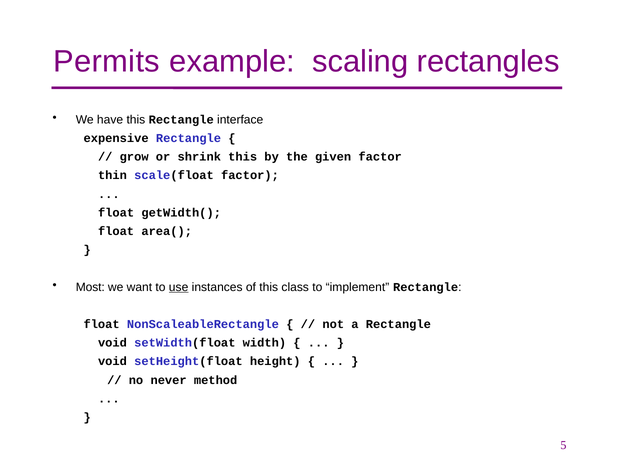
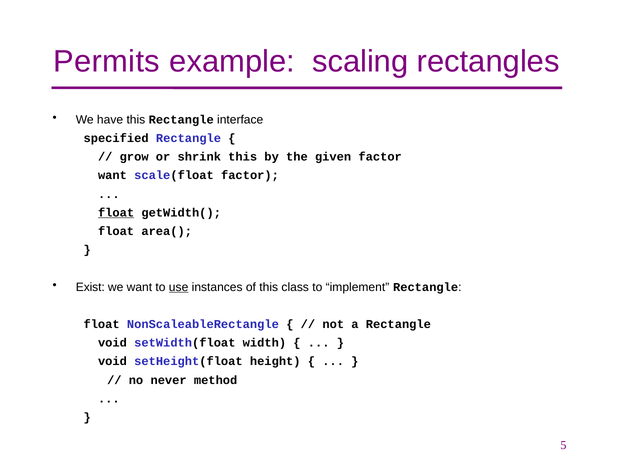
expensive: expensive -> specified
thin at (112, 175): thin -> want
float at (116, 212) underline: none -> present
Most: Most -> Exist
